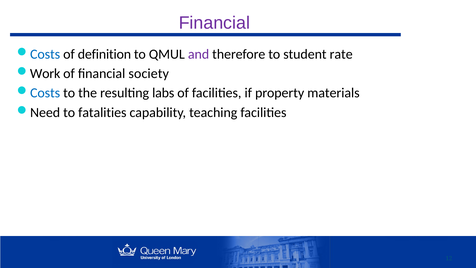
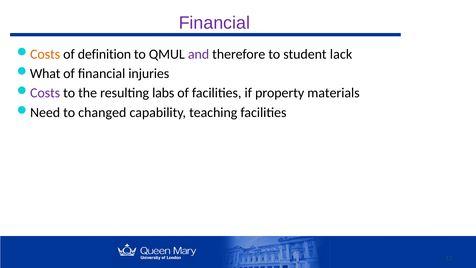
Costs at (45, 54) colour: blue -> orange
rate: rate -> lack
Work: Work -> What
society: society -> injuries
Costs at (45, 93) colour: blue -> purple
fatalities: fatalities -> changed
